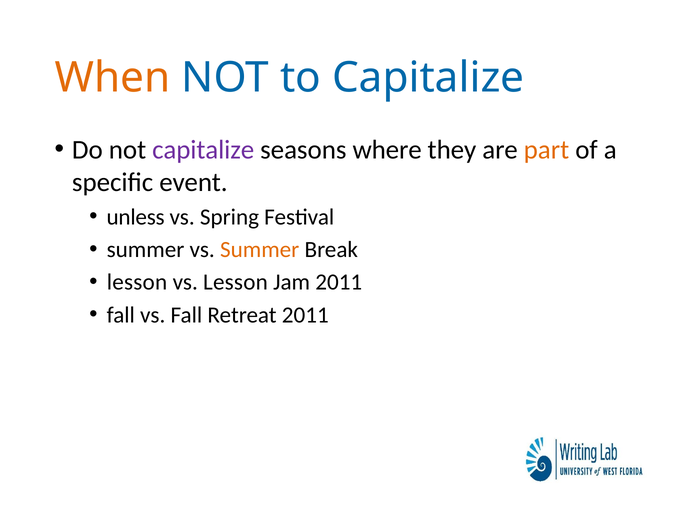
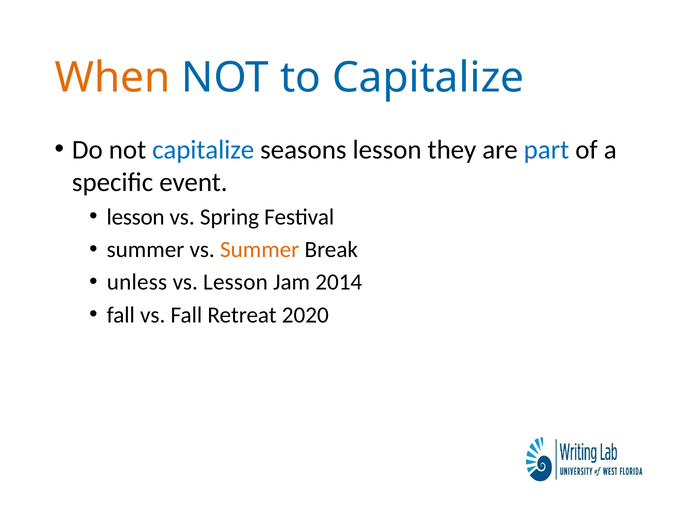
capitalize at (203, 150) colour: purple -> blue
seasons where: where -> lesson
part colour: orange -> blue
unless at (136, 217): unless -> lesson
lesson at (137, 282): lesson -> unless
Jam 2011: 2011 -> 2014
Retreat 2011: 2011 -> 2020
